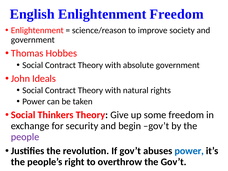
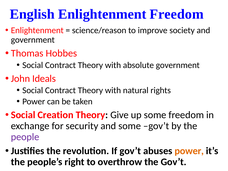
Thinkers: Thinkers -> Creation
and begin: begin -> some
power at (189, 151) colour: blue -> orange
